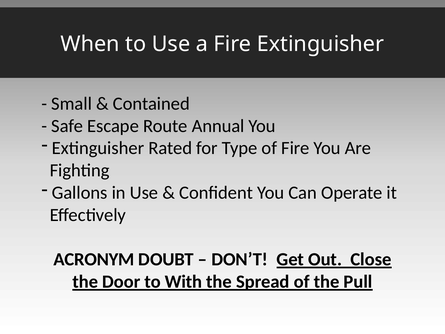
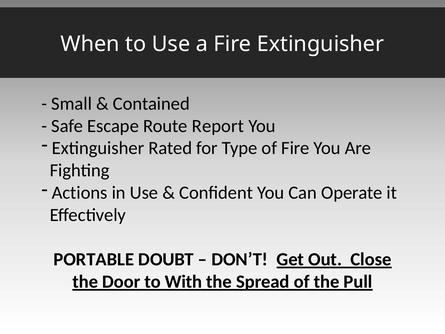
Annual: Annual -> Report
Gallons: Gallons -> Actions
ACRONYM: ACRONYM -> PORTABLE
